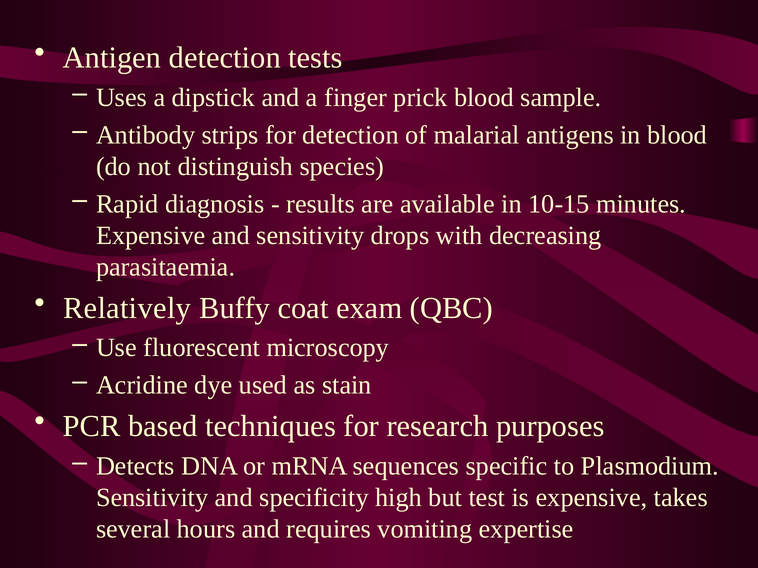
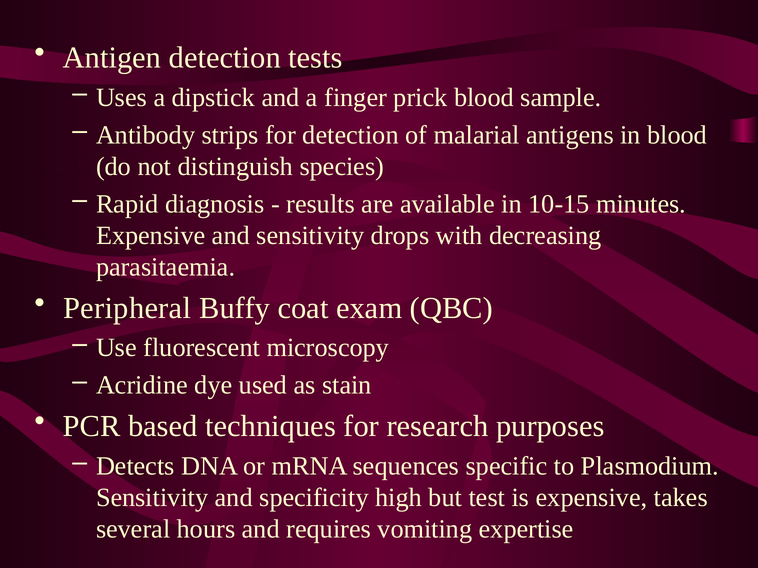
Relatively: Relatively -> Peripheral
